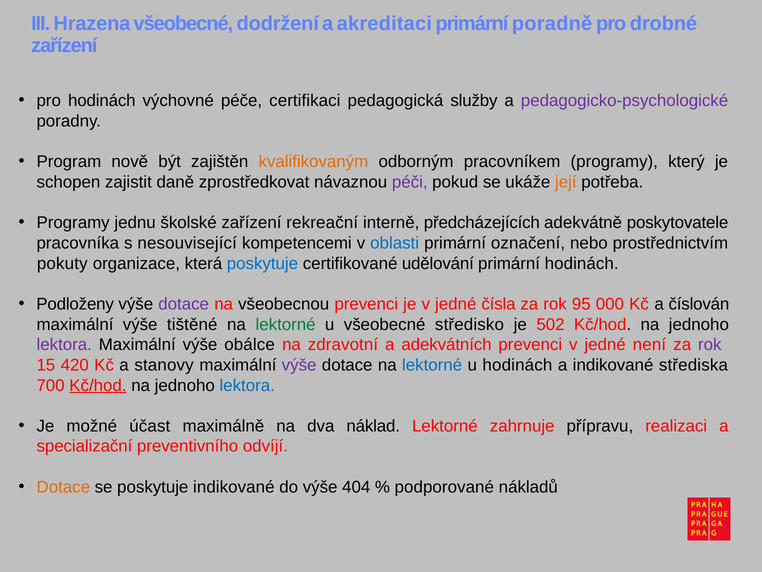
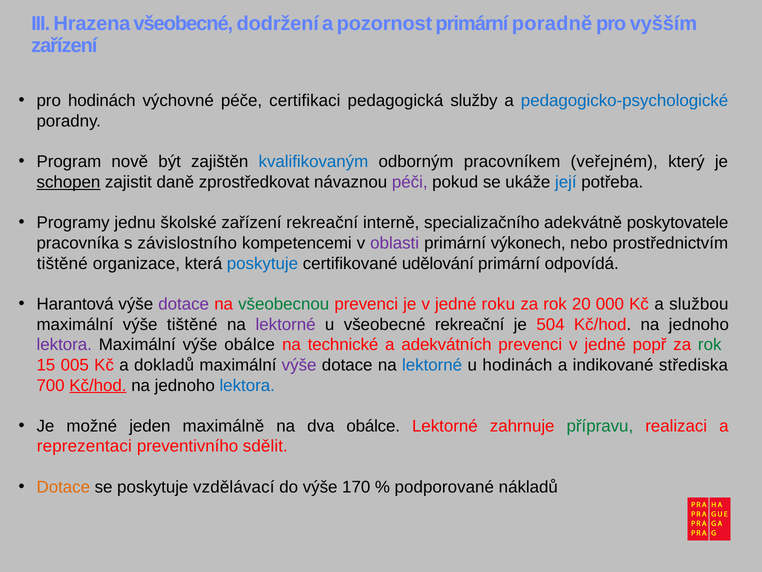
akreditaci: akreditaci -> pozornost
drobné: drobné -> vyšším
pedagogicko-psychologické colour: purple -> blue
kvalifikovaným colour: orange -> blue
pracovníkem programy: programy -> veřejném
schopen underline: none -> present
její colour: orange -> blue
předcházejících: předcházejících -> specializačního
nesouvisející: nesouvisející -> závislostního
oblasti colour: blue -> purple
označení: označení -> výkonech
pokuty at (62, 263): pokuty -> tištěné
primární hodinách: hodinách -> odpovídá
Podloženy: Podloženy -> Harantová
všeobecnou colour: black -> green
čísla: čísla -> roku
95: 95 -> 20
číslován: číslován -> službou
lektorné at (286, 324) colour: green -> purple
všeobecné středisko: středisko -> rekreační
502: 502 -> 504
zdravotní: zdravotní -> technické
není: není -> popř
rok at (710, 344) colour: purple -> green
420: 420 -> 005
stanovy: stanovy -> dokladů
účast: účast -> jeden
dva náklad: náklad -> obálce
přípravu colour: black -> green
specializační: specializační -> reprezentaci
odvíjí: odvíjí -> sdělit
poskytuje indikované: indikované -> vzdělávací
404: 404 -> 170
